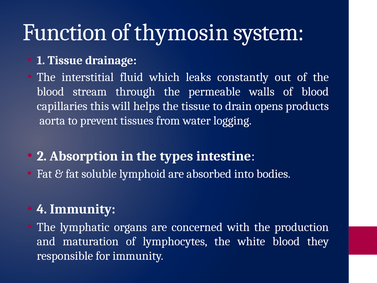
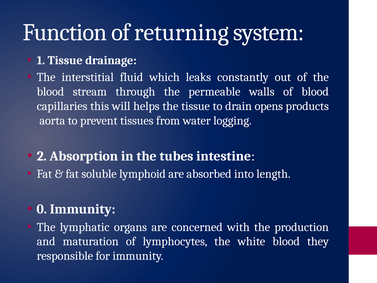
thymosin: thymosin -> returning
types: types -> tubes
bodies: bodies -> length
4: 4 -> 0
